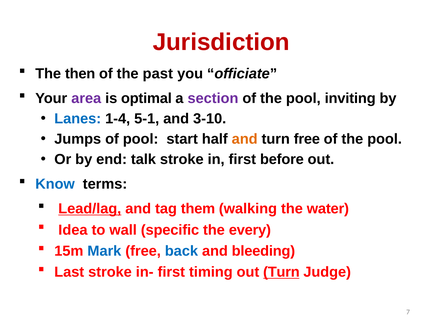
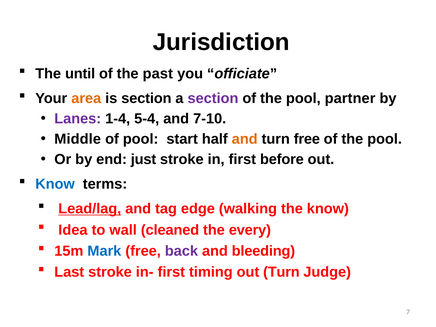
Jurisdiction colour: red -> black
then: then -> until
area colour: purple -> orange
is optimal: optimal -> section
inviting: inviting -> partner
Lanes colour: blue -> purple
5-1: 5-1 -> 5-4
3-10: 3-10 -> 7-10
Jumps: Jumps -> Middle
talk: talk -> just
them: them -> edge
the water: water -> know
specific: specific -> cleaned
back colour: blue -> purple
Turn at (281, 272) underline: present -> none
